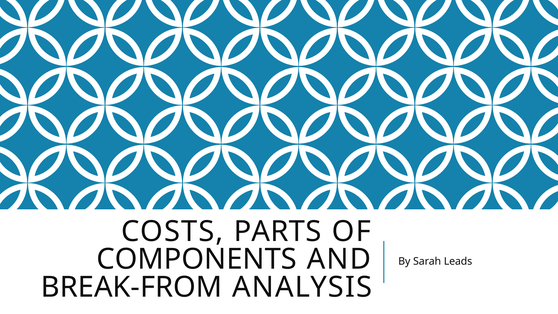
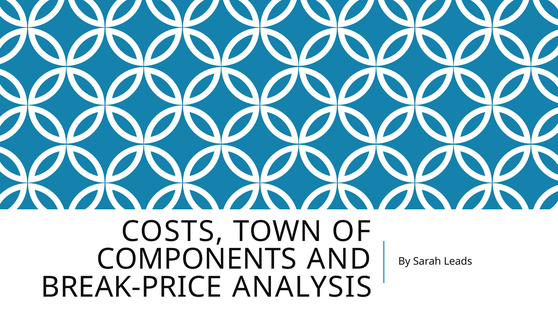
PARTS: PARTS -> TOWN
BREAK-FROM: BREAK-FROM -> BREAK-PRICE
